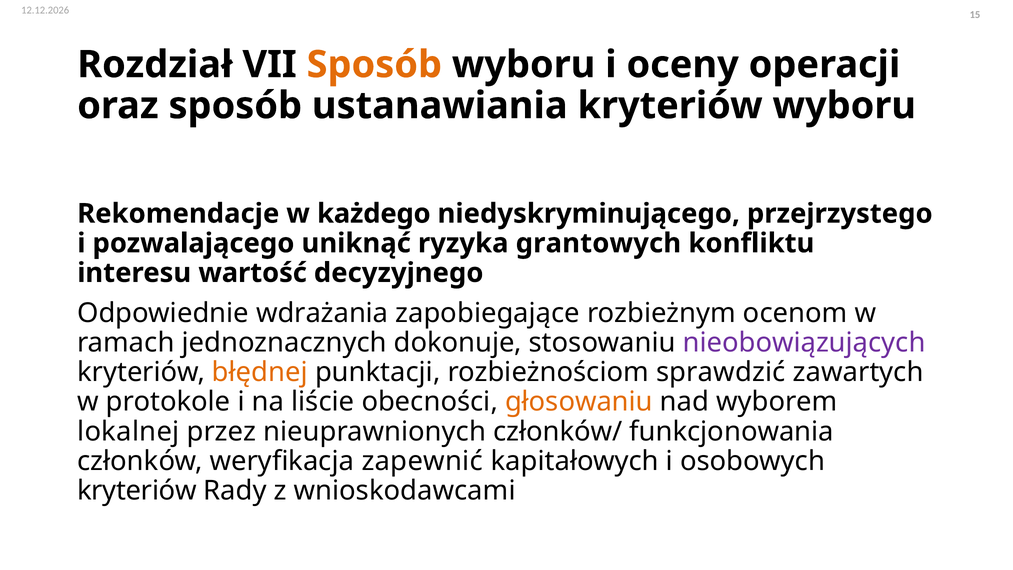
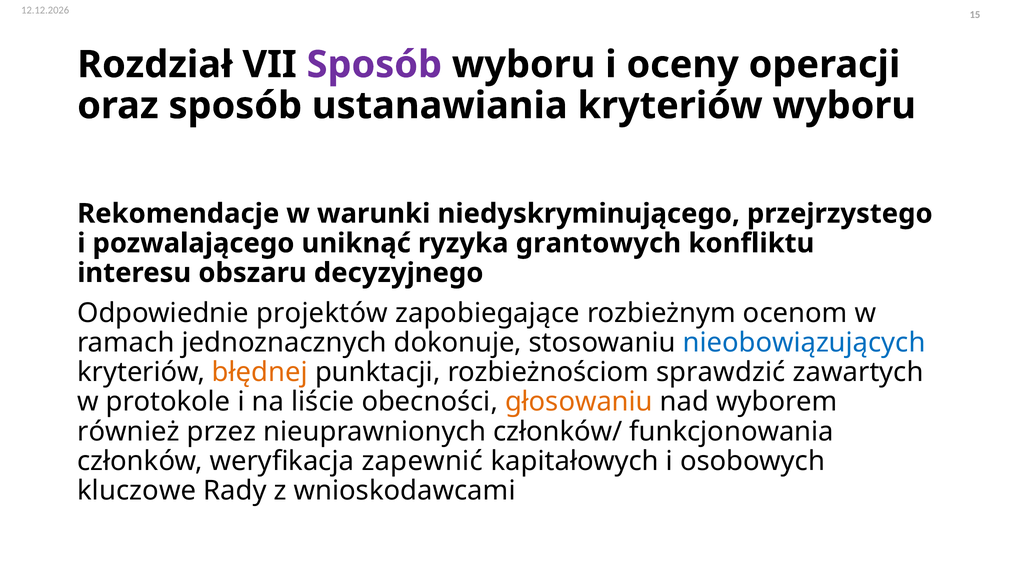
Sposób at (374, 65) colour: orange -> purple
każdego: każdego -> warunki
wartość: wartość -> obszaru
wdrażania: wdrażania -> projektów
nieobowiązujących colour: purple -> blue
lokalnej: lokalnej -> również
kryteriów at (137, 491): kryteriów -> kluczowe
